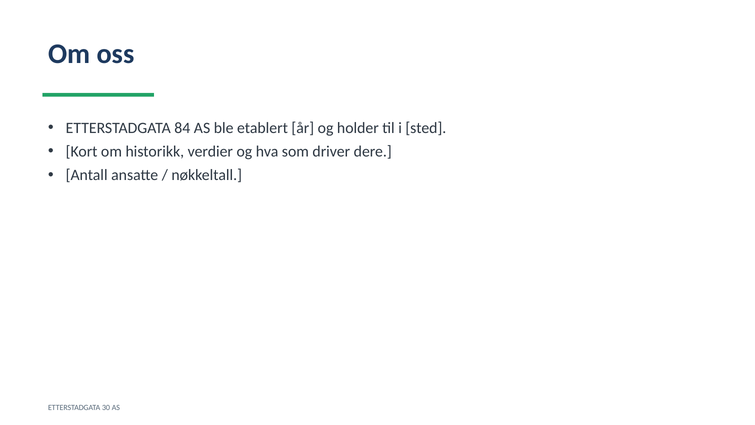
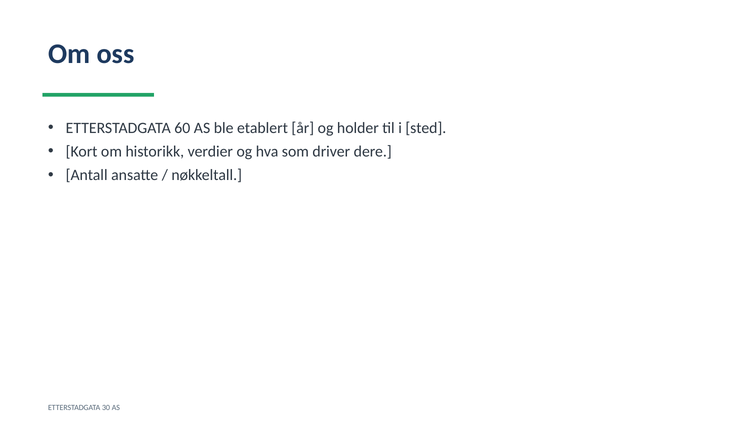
84: 84 -> 60
